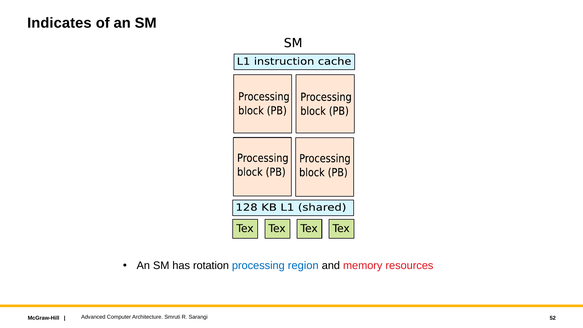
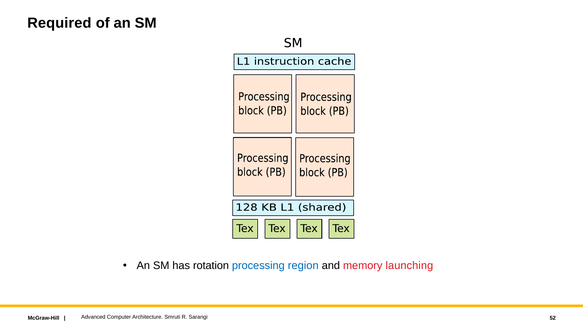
Indicates: Indicates -> Required
resources: resources -> launching
